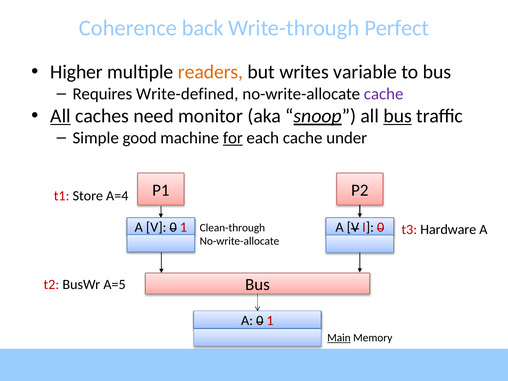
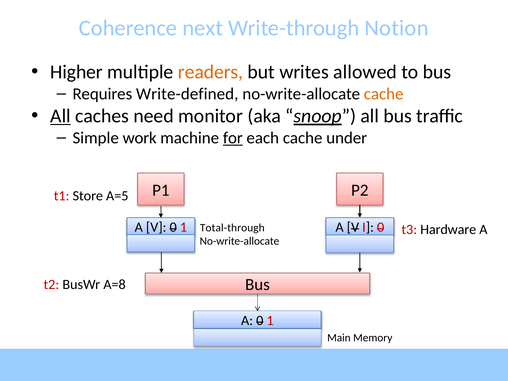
back: back -> next
Perfect: Perfect -> Notion
variable: variable -> allowed
cache at (384, 94) colour: purple -> orange
bus at (398, 116) underline: present -> none
good: good -> work
A=4: A=4 -> A=5
Clean-through: Clean-through -> Total-through
A=5: A=5 -> A=8
Main underline: present -> none
